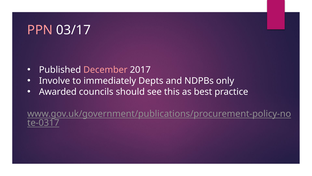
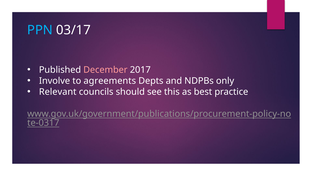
PPN colour: pink -> light blue
immediately: immediately -> agreements
Awarded: Awarded -> Relevant
